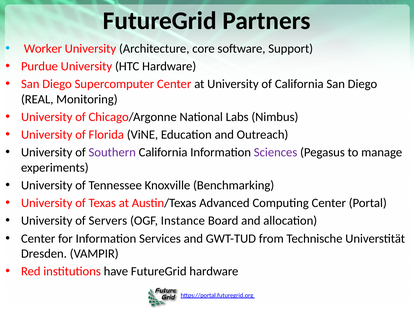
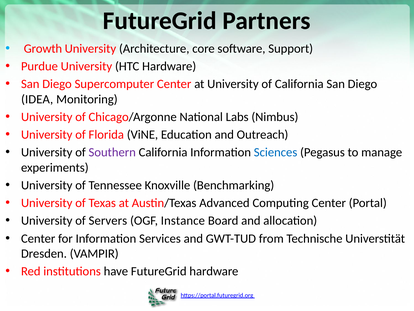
Worker: Worker -> Growth
REAL: REAL -> IDEA
Sciences colour: purple -> blue
